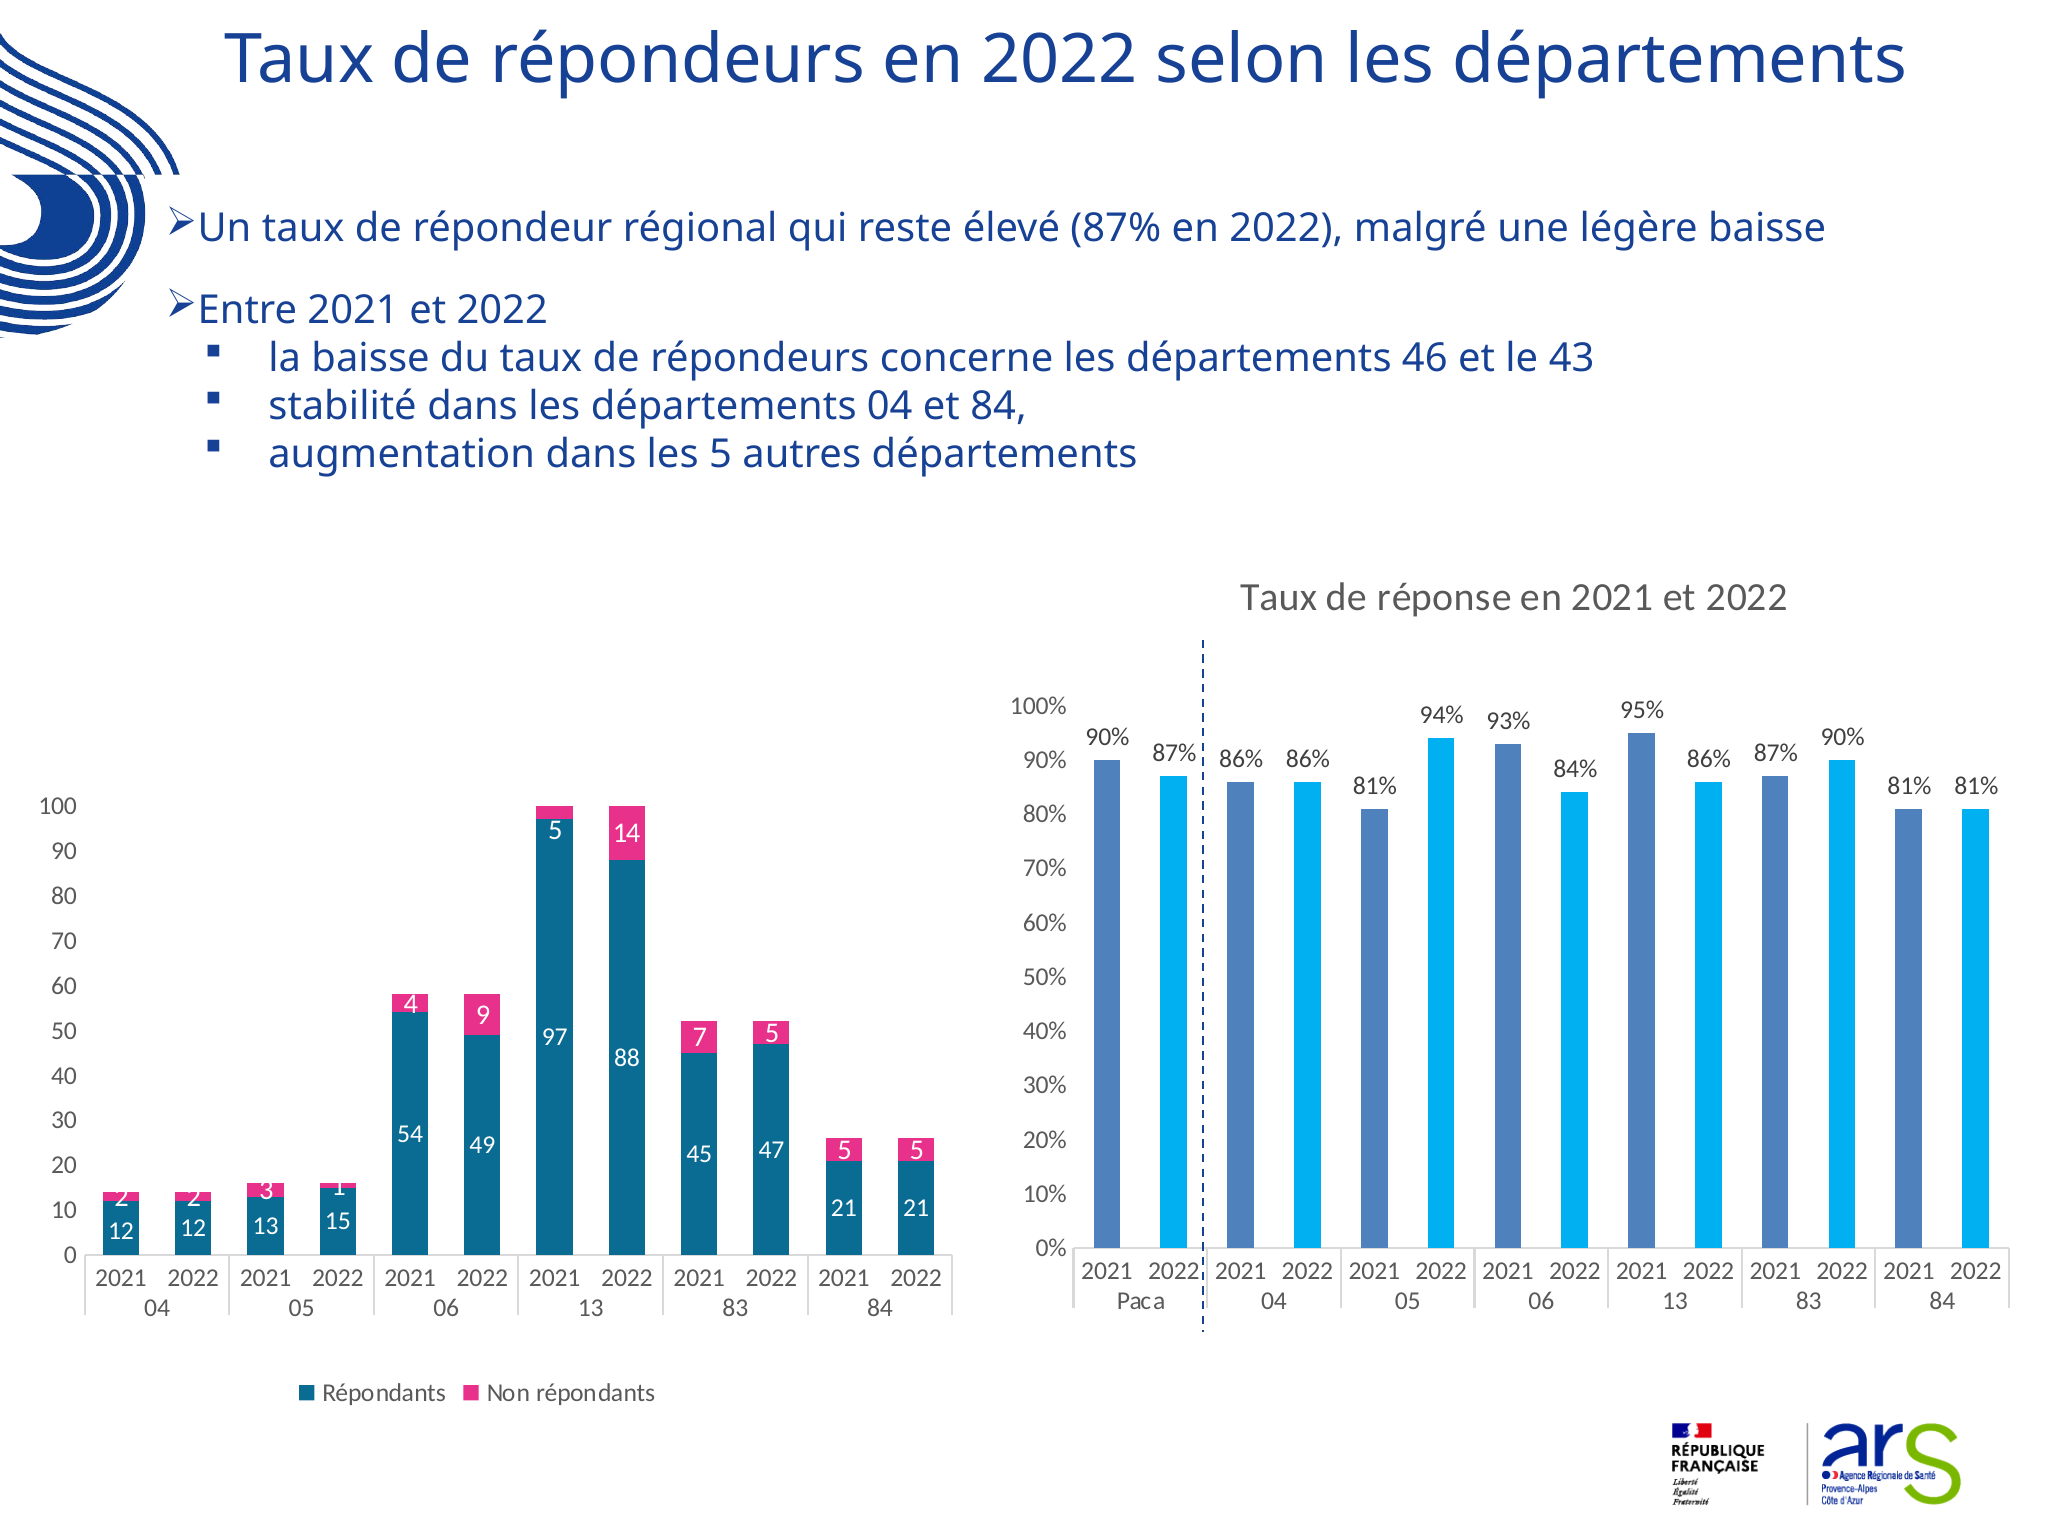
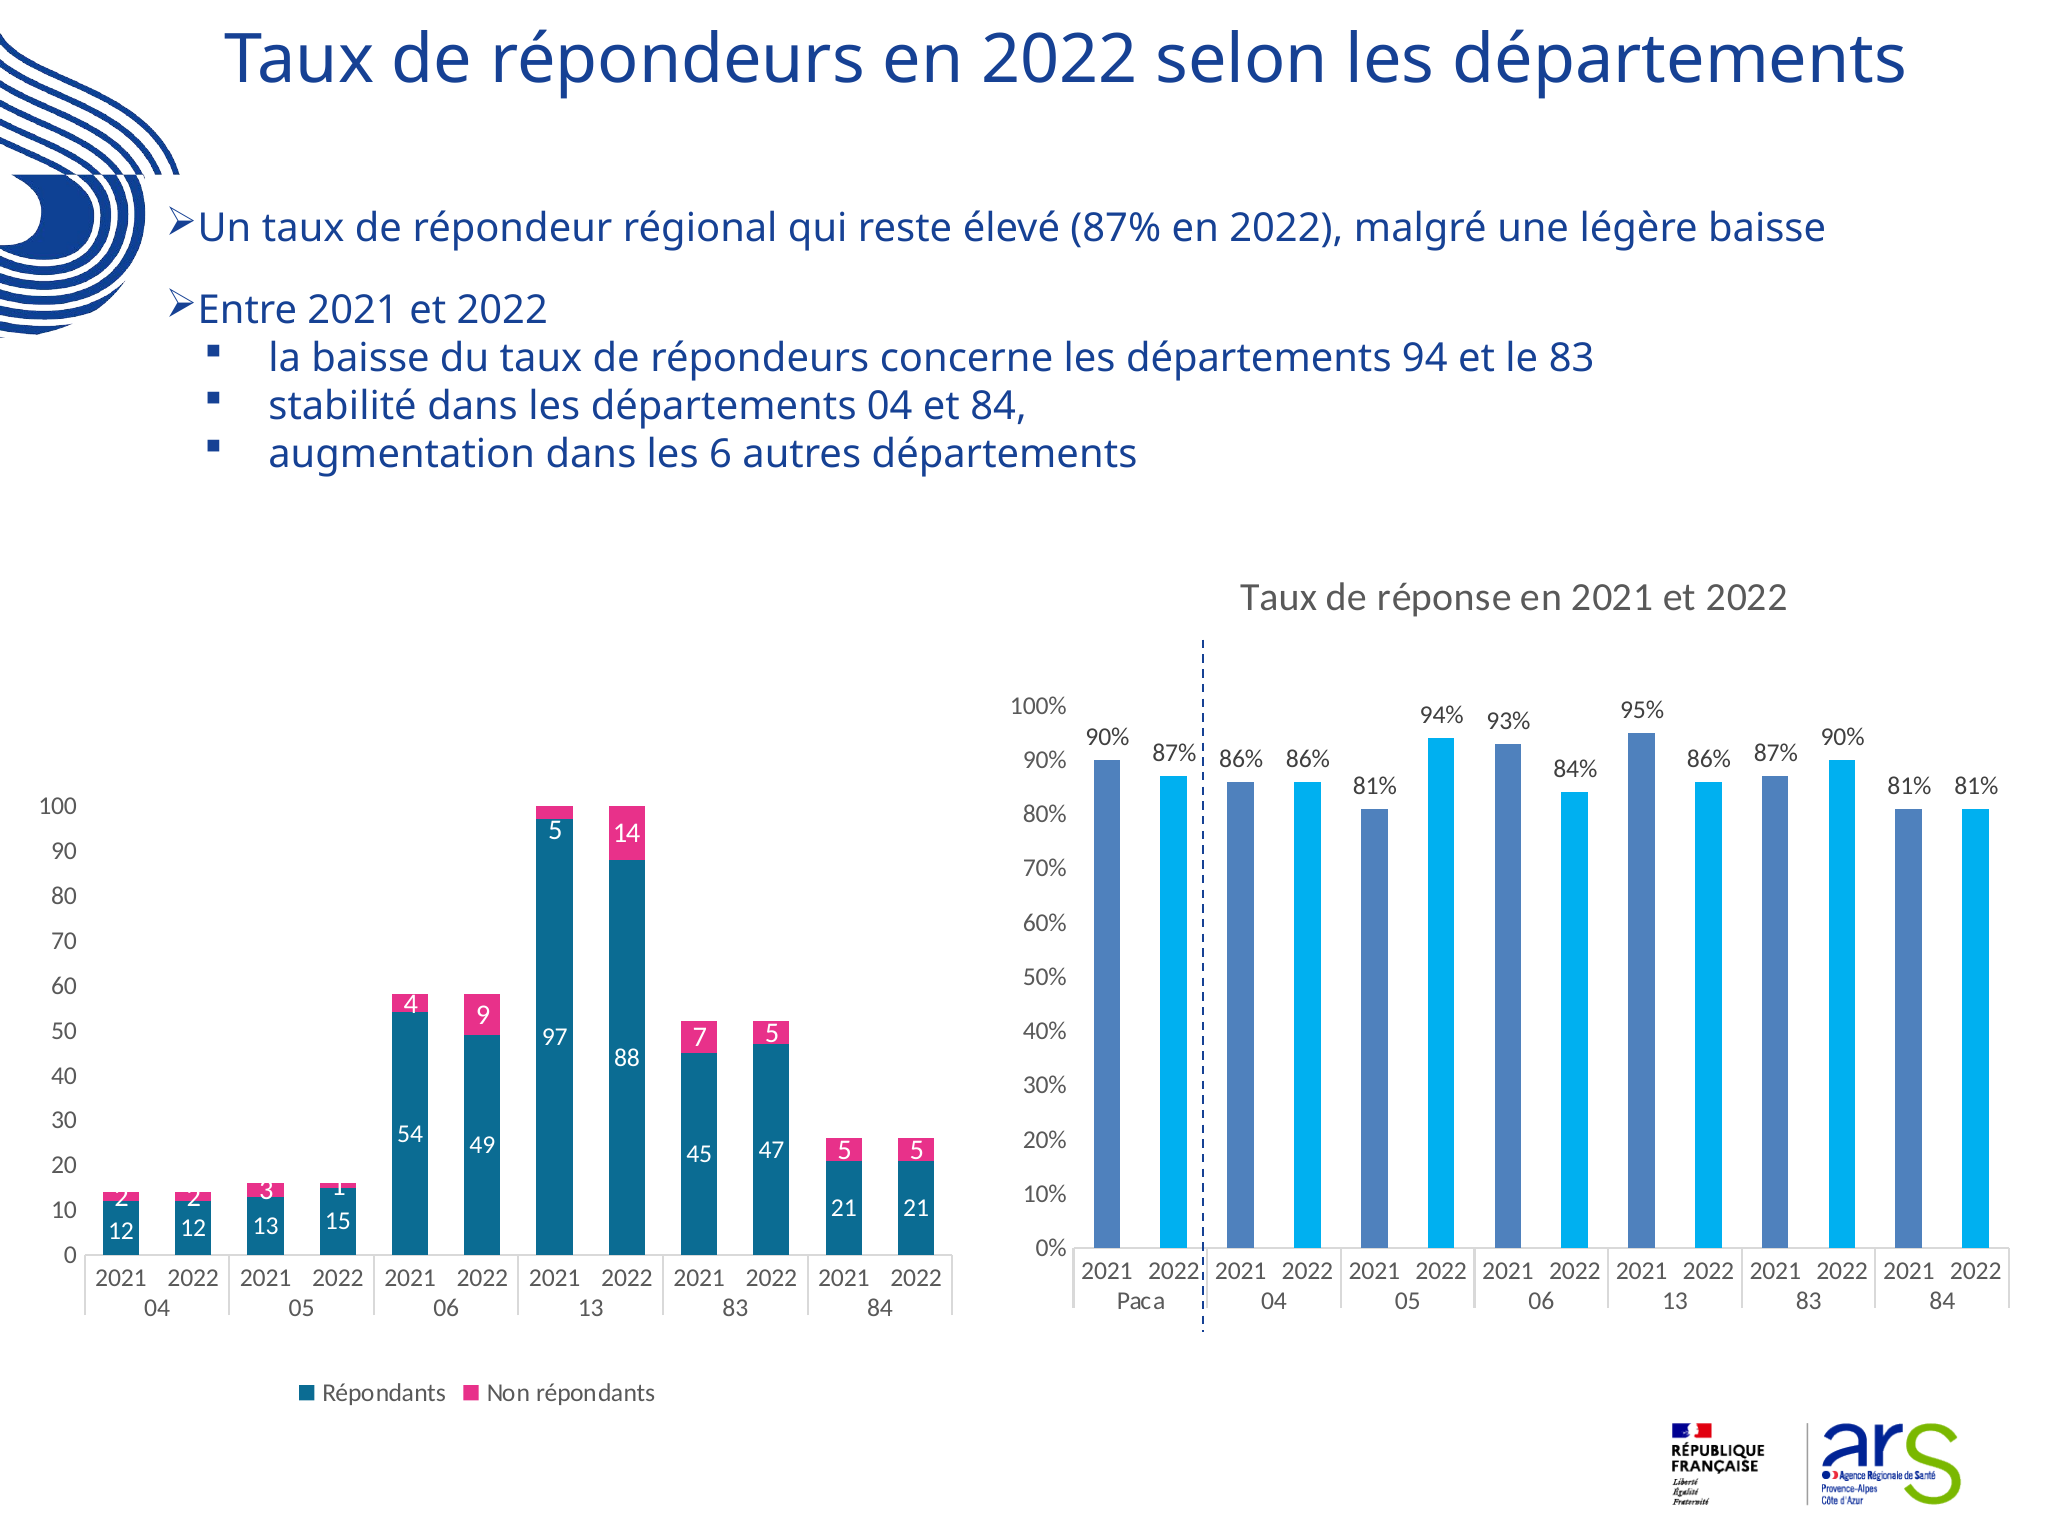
46: 46 -> 94
le 43: 43 -> 83
les 5: 5 -> 6
